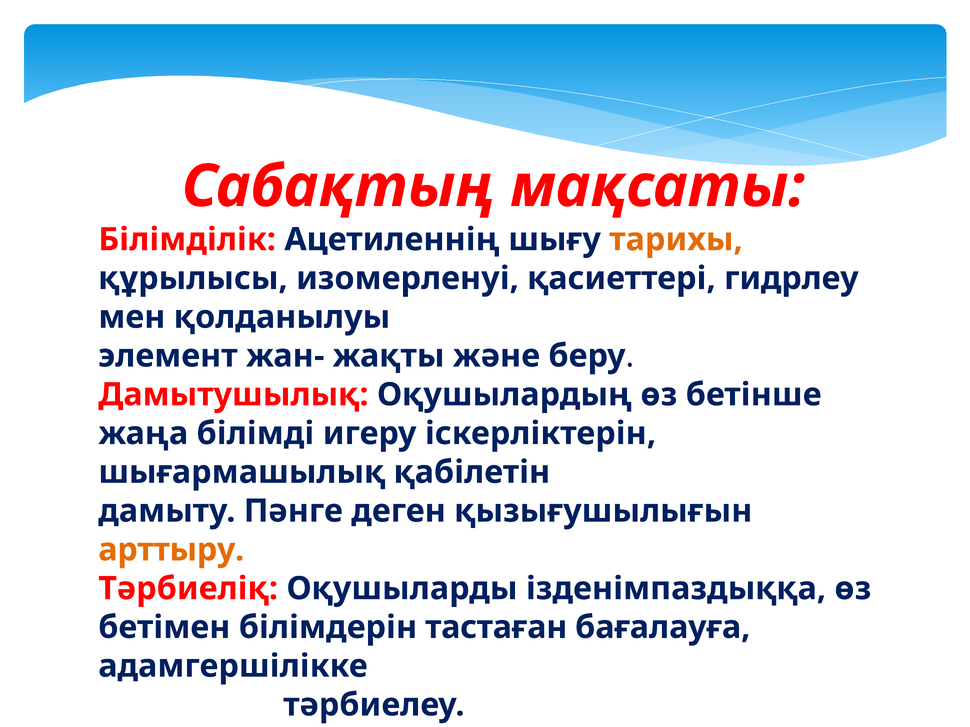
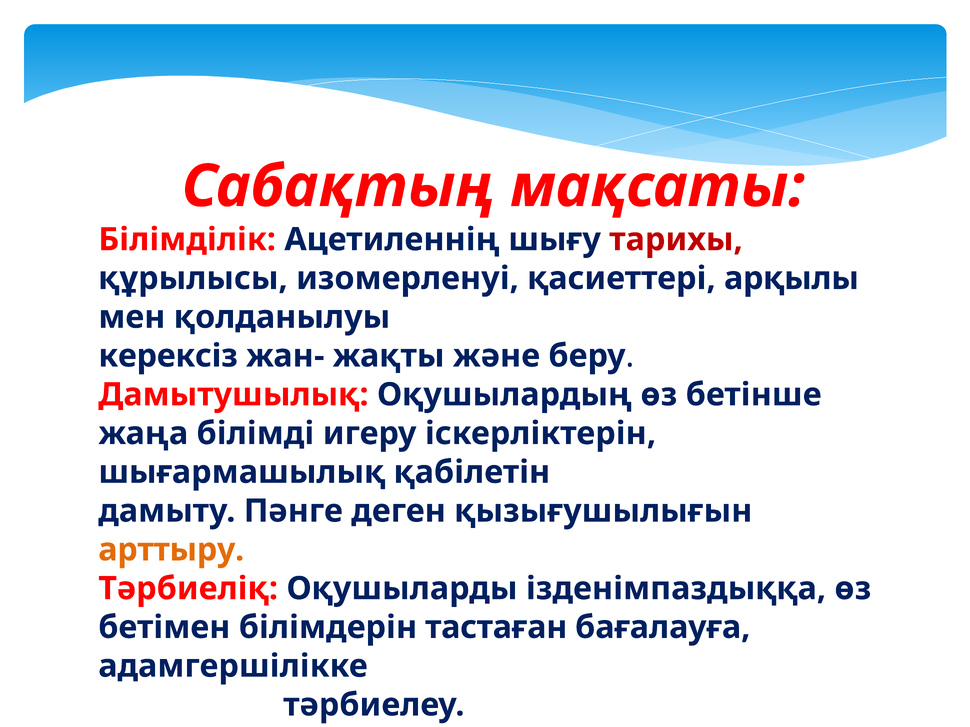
тарихы colour: orange -> red
гидрлеу: гидрлеу -> арқылы
элемент: элемент -> керексіз
